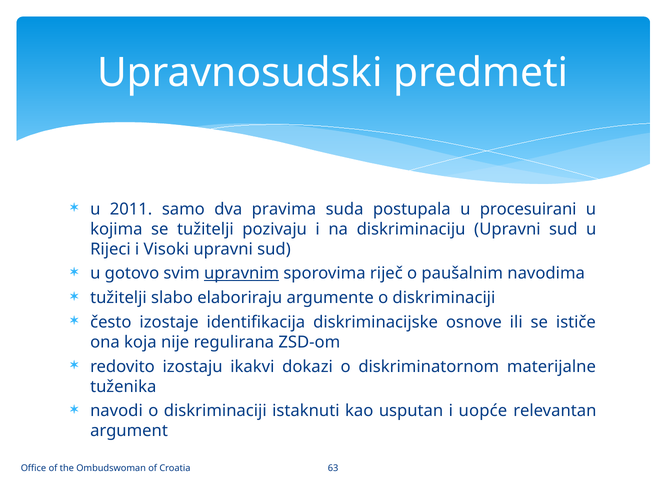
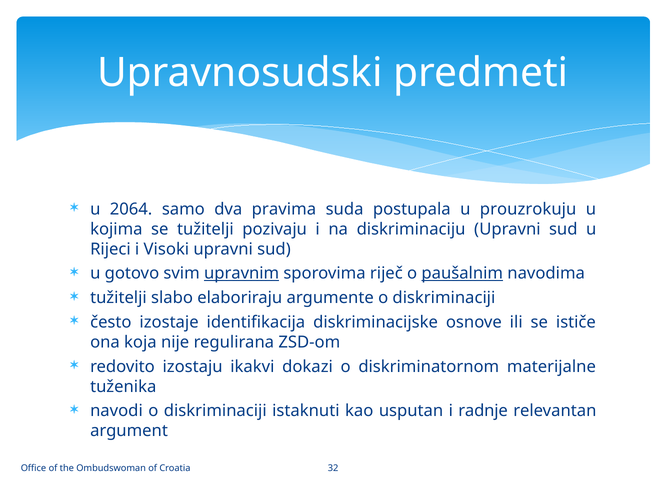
2011: 2011 -> 2064
procesuirani: procesuirani -> prouzrokuju
paušalnim underline: none -> present
uopće: uopće -> radnje
63: 63 -> 32
